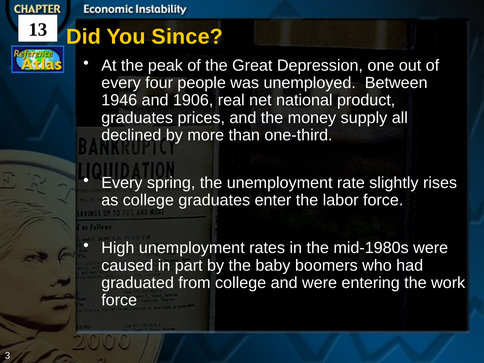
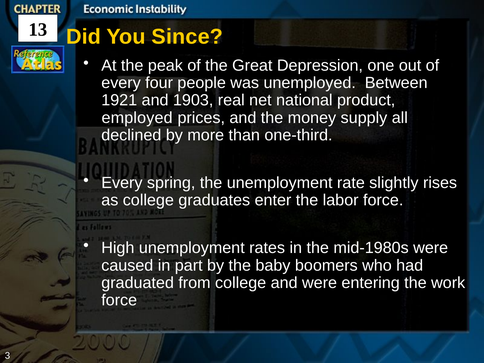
1946: 1946 -> 1921
1906: 1906 -> 1903
graduates at (137, 118): graduates -> employed
